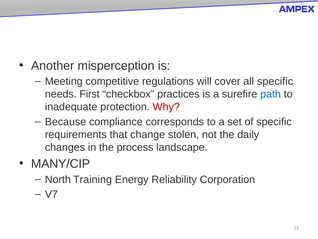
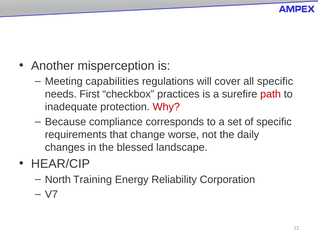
competitive: competitive -> capabilities
path colour: blue -> red
stolen: stolen -> worse
process: process -> blessed
MANY/CIP: MANY/CIP -> HEAR/CIP
